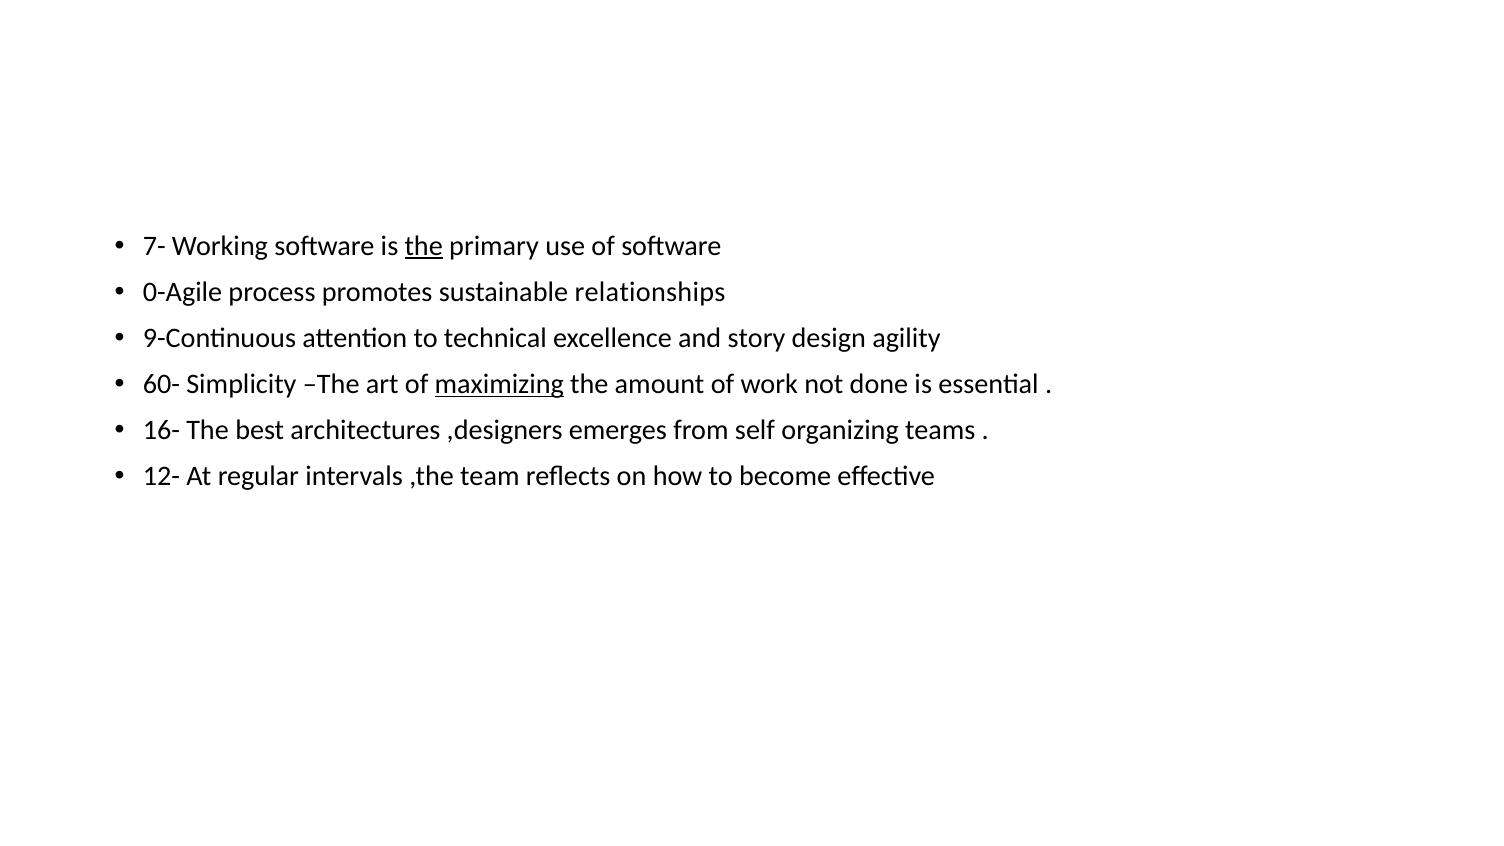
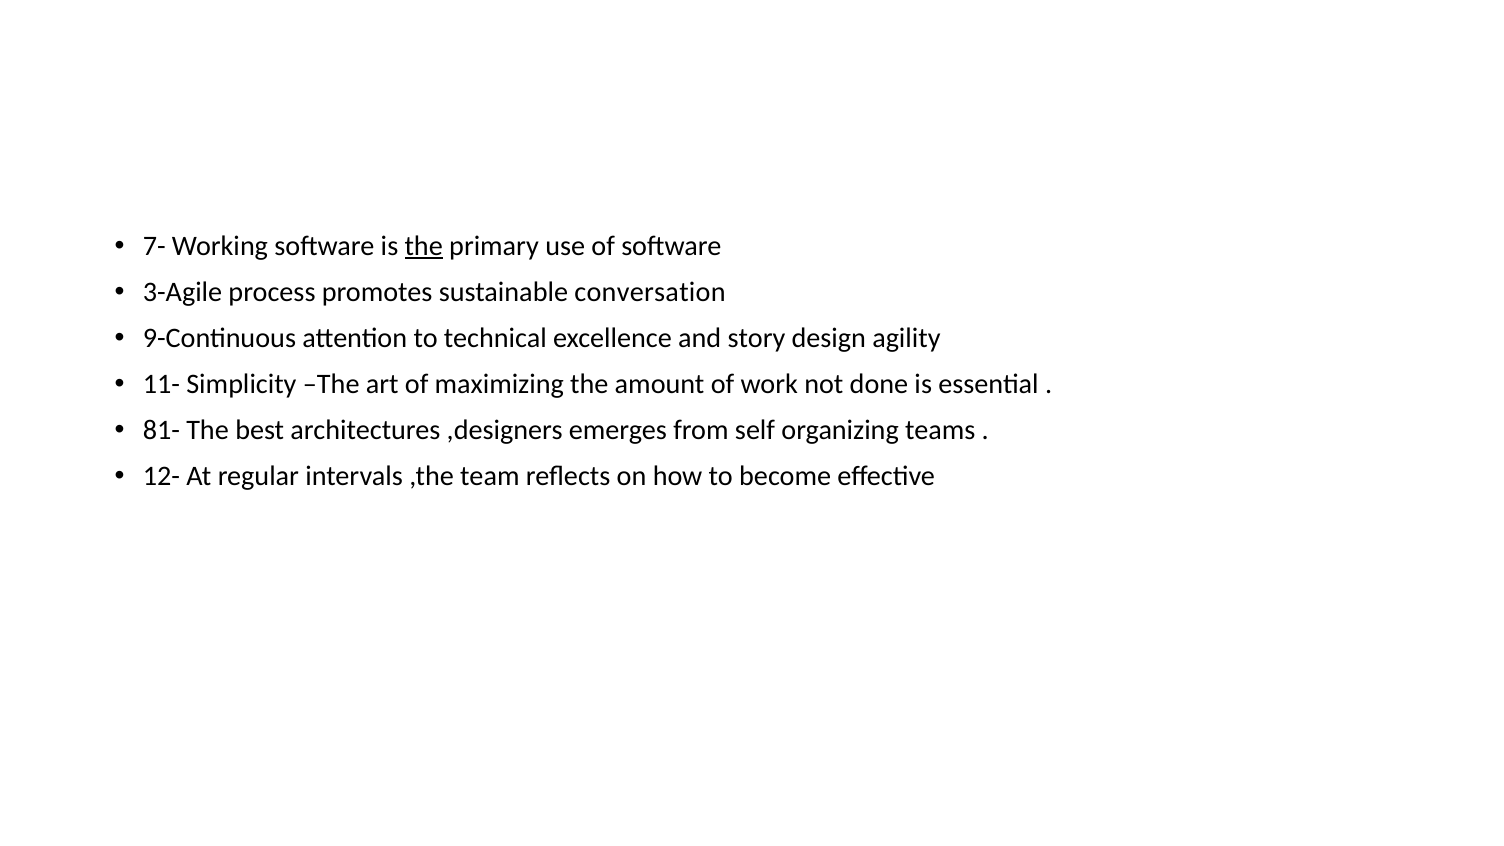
0-Agile: 0-Agile -> 3-Agile
relationships: relationships -> conversation
60-: 60- -> 11-
maximizing underline: present -> none
16-: 16- -> 81-
